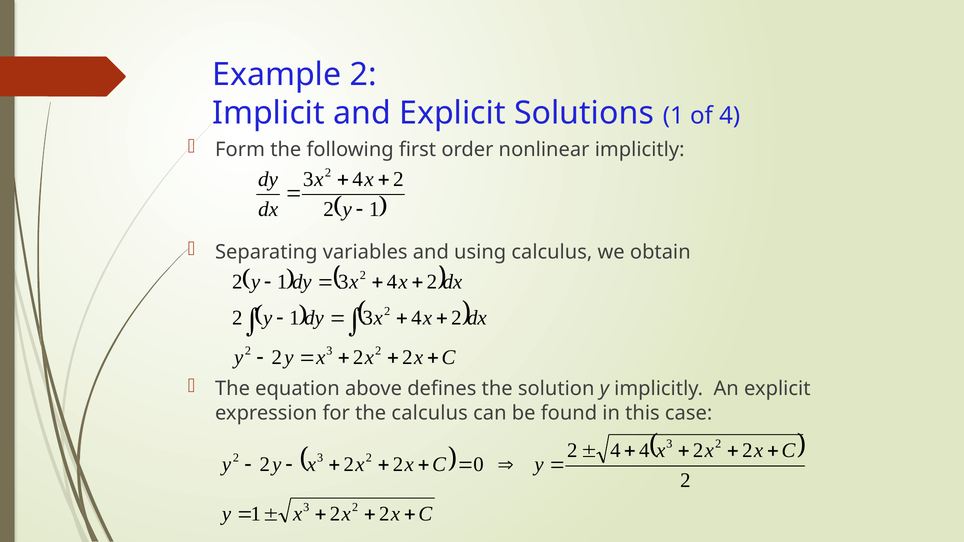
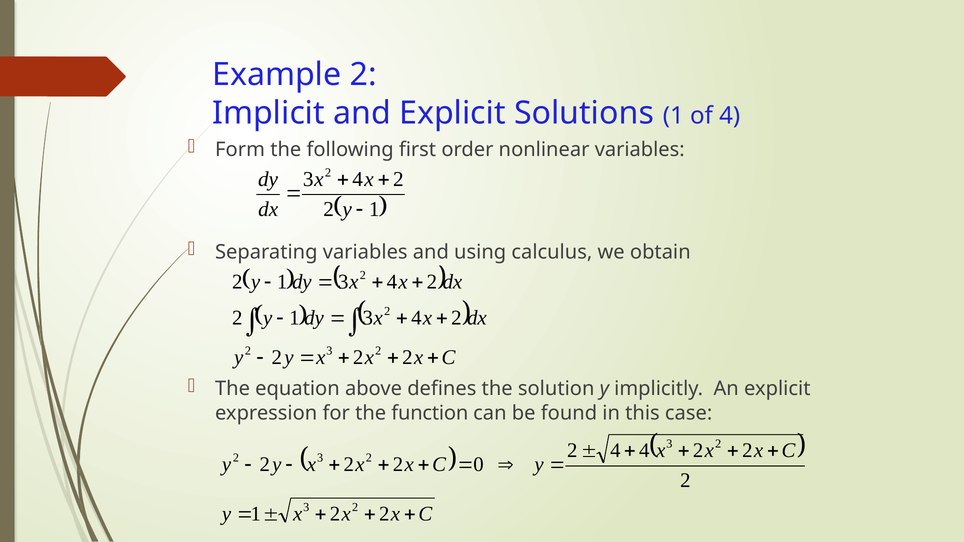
nonlinear implicitly: implicitly -> variables
the calculus: calculus -> function
